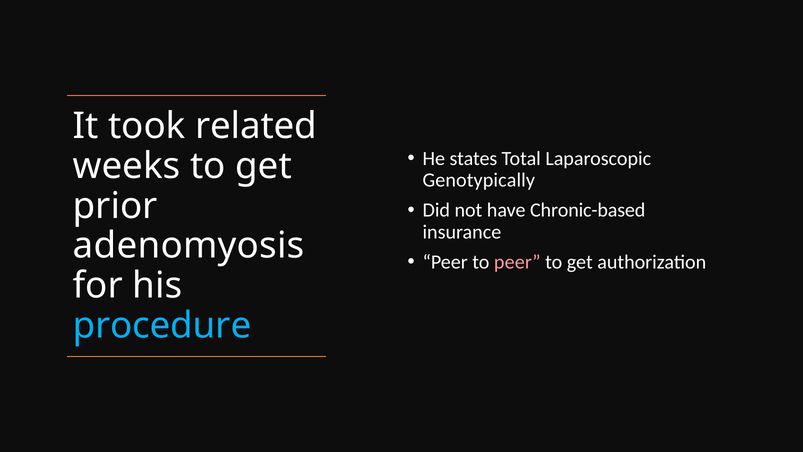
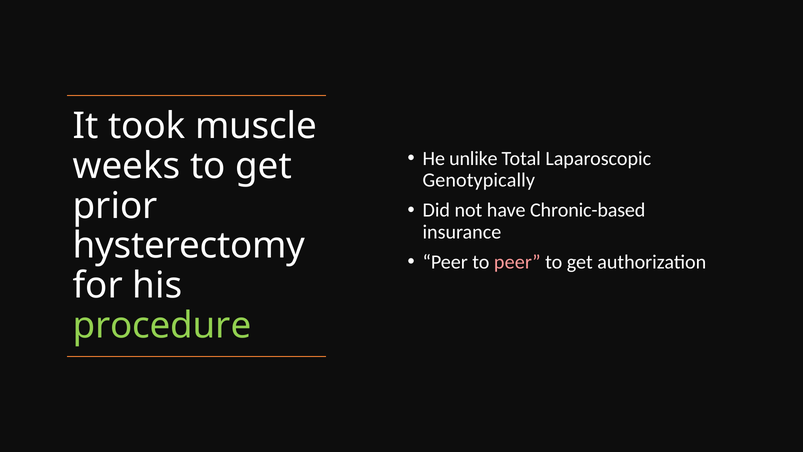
related: related -> muscle
states: states -> unlike
adenomyosis: adenomyosis -> hysterectomy
procedure colour: light blue -> light green
